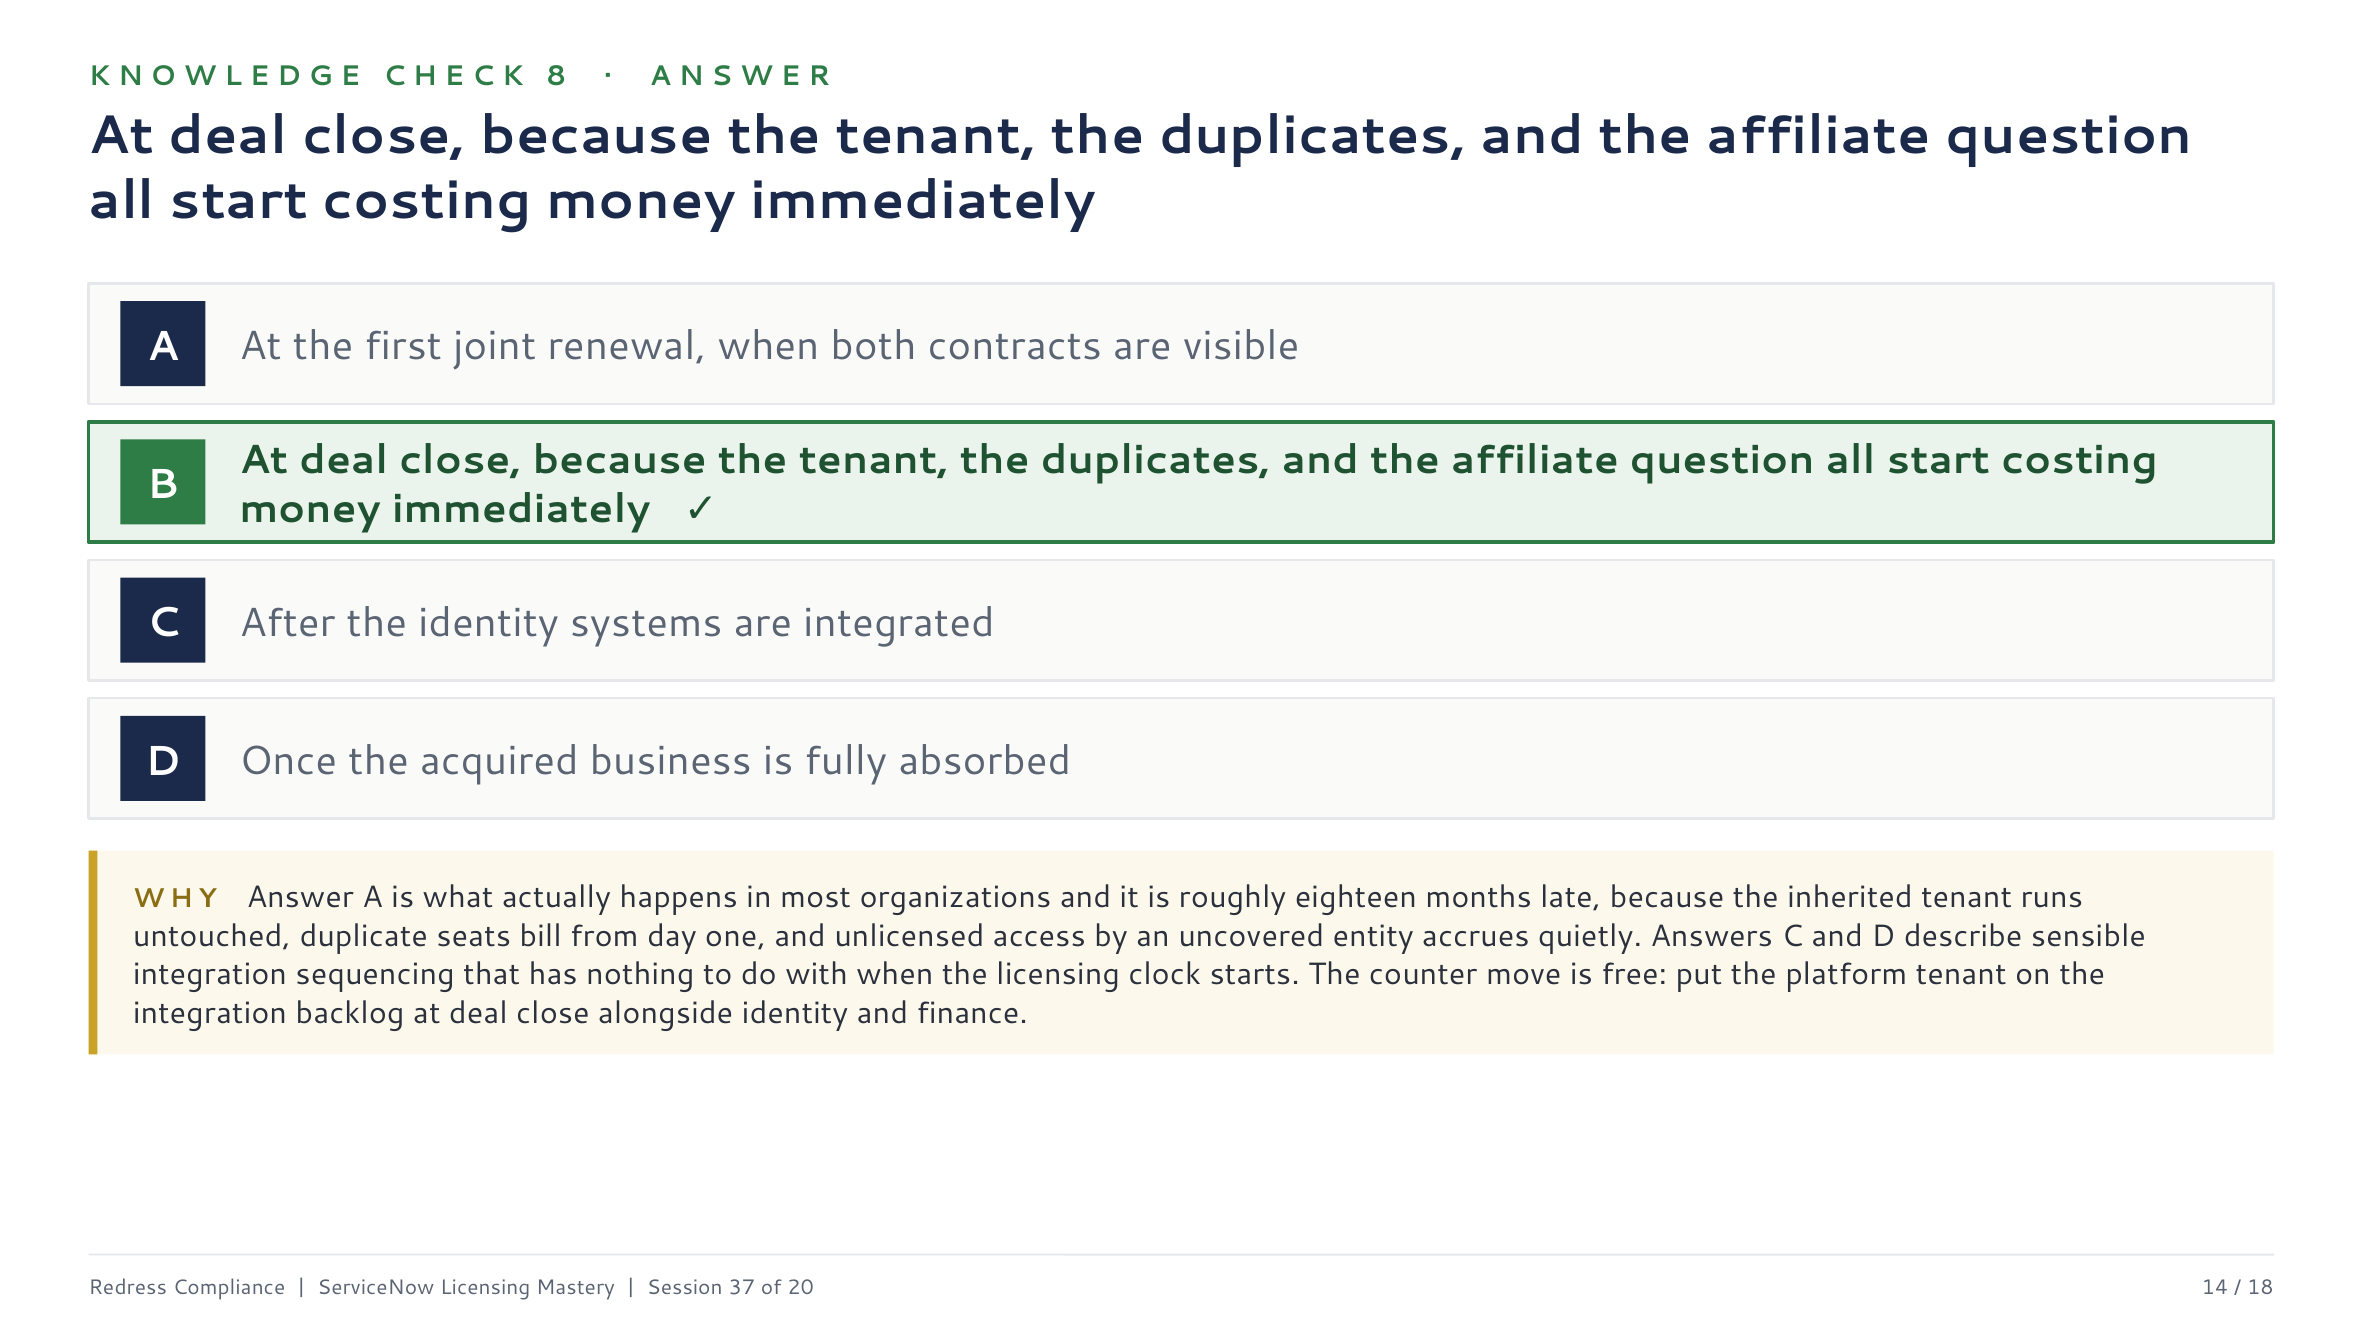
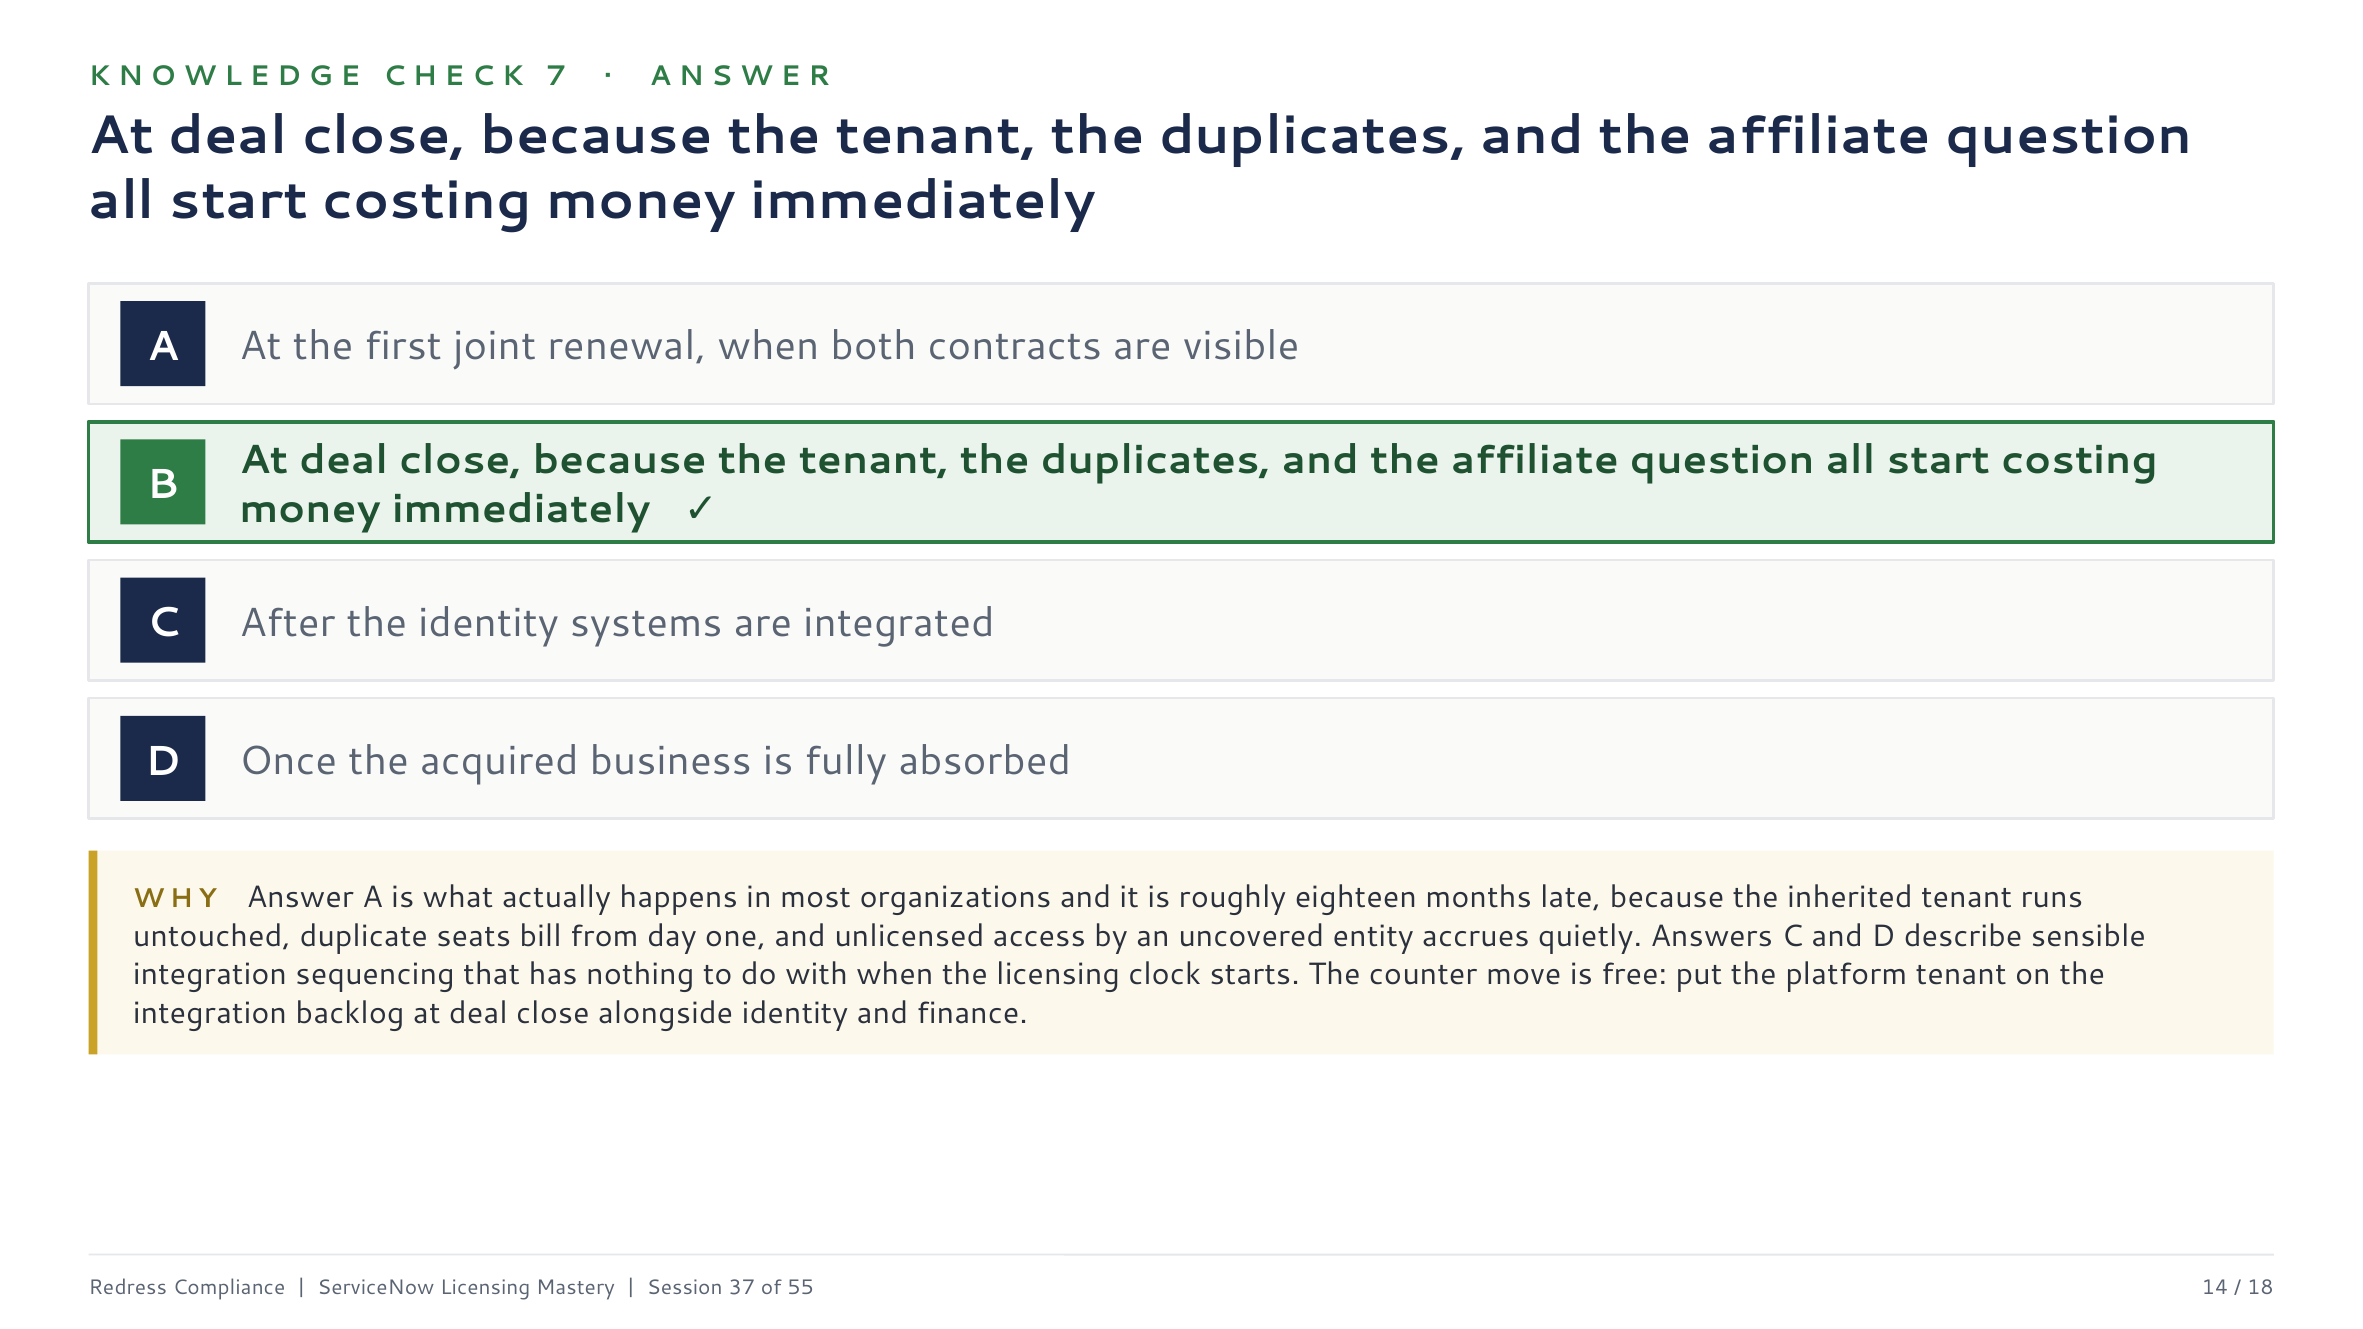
8: 8 -> 7
20: 20 -> 55
